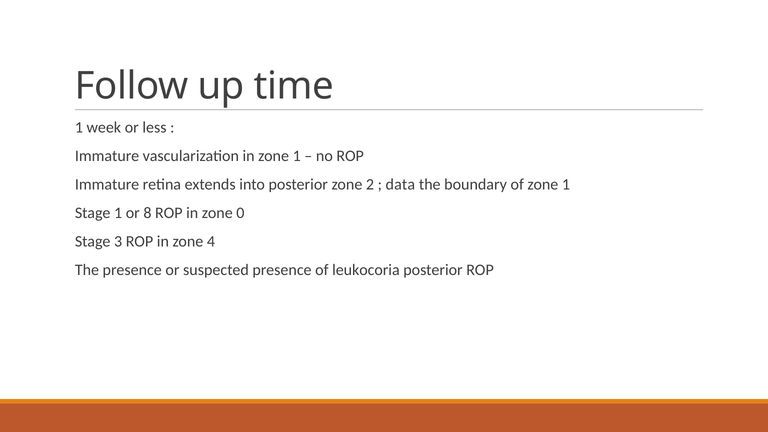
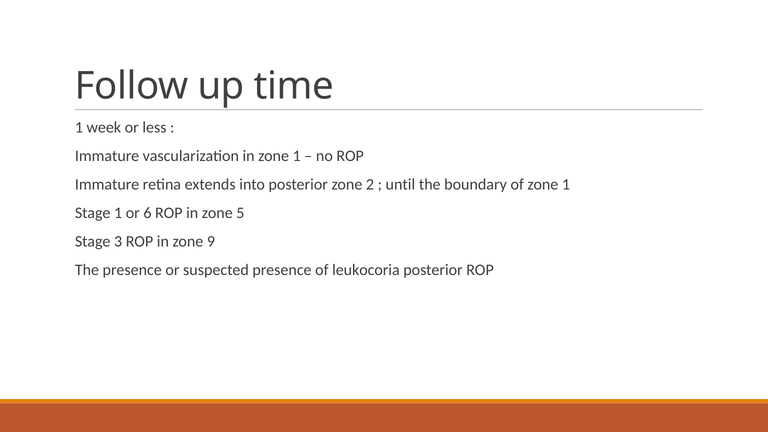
data: data -> until
8: 8 -> 6
0: 0 -> 5
4: 4 -> 9
